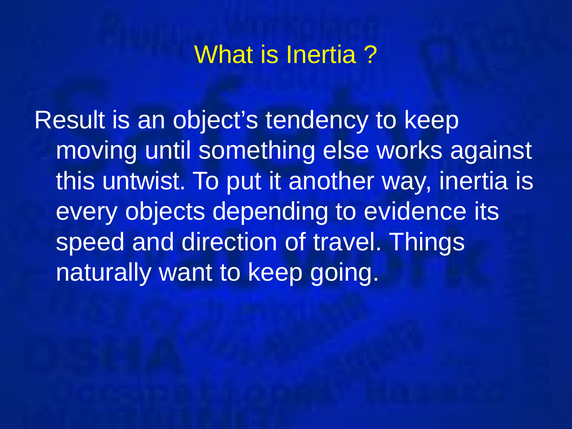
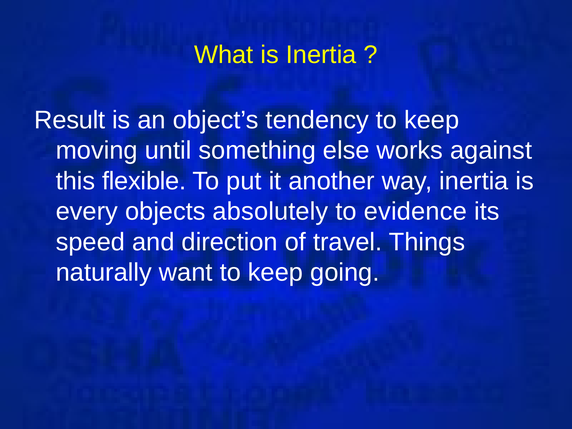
untwist: untwist -> flexible
depending: depending -> absolutely
